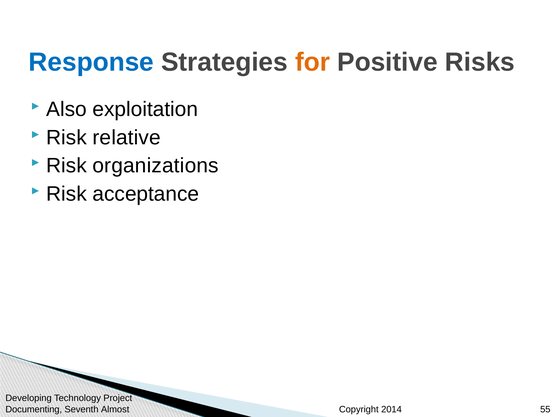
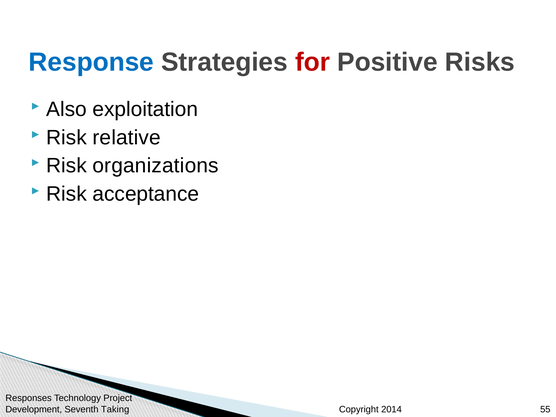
for colour: orange -> red
Developing: Developing -> Responses
Documenting: Documenting -> Development
Almost: Almost -> Taking
